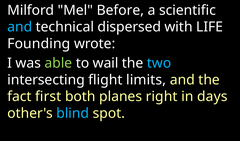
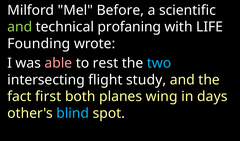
and at (20, 27) colour: light blue -> light green
dispersed: dispersed -> profaning
able colour: light green -> pink
wail: wail -> rest
limits: limits -> study
right: right -> wing
